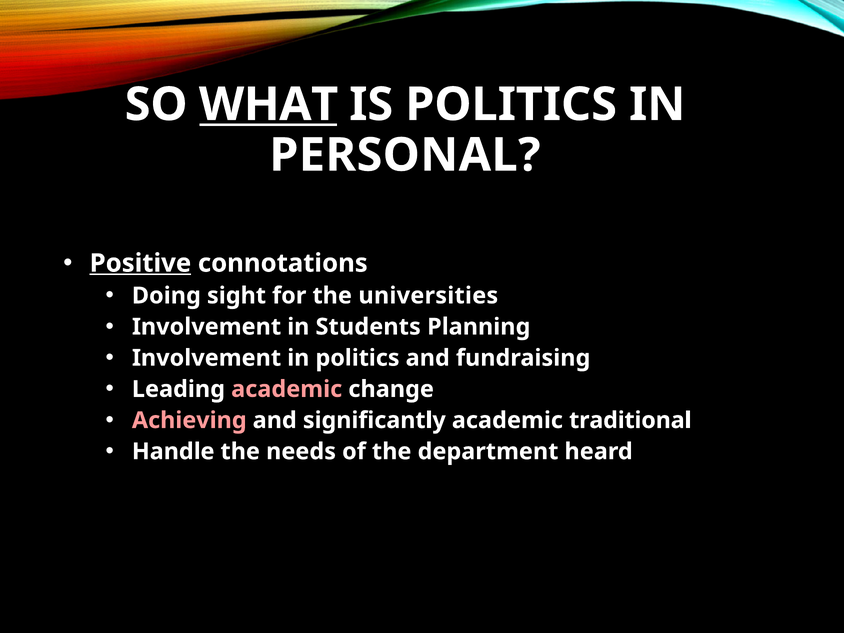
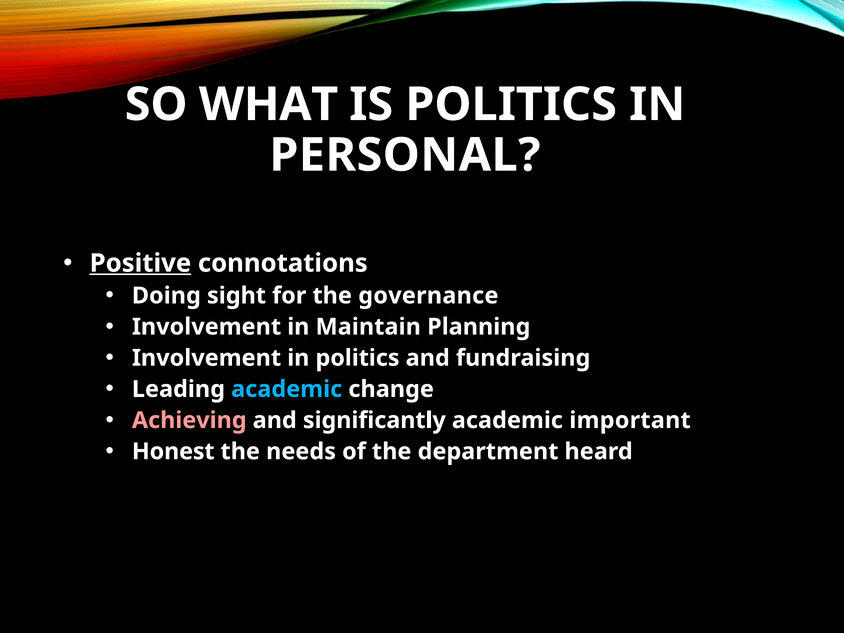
WHAT underline: present -> none
universities: universities -> governance
Students: Students -> Maintain
academic at (287, 389) colour: pink -> light blue
traditional: traditional -> important
Handle: Handle -> Honest
